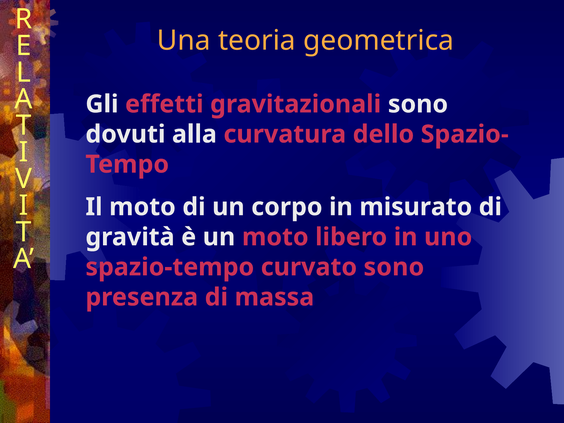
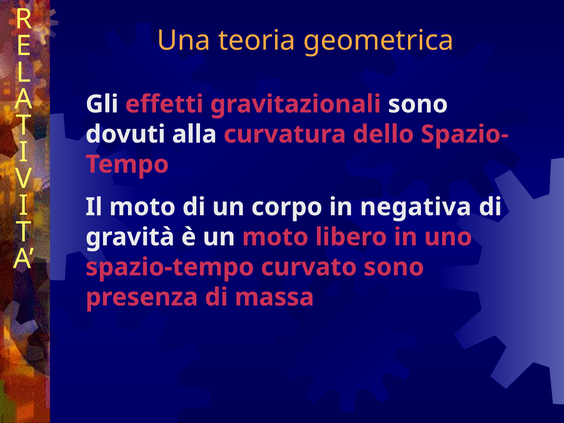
misurato: misurato -> negativa
